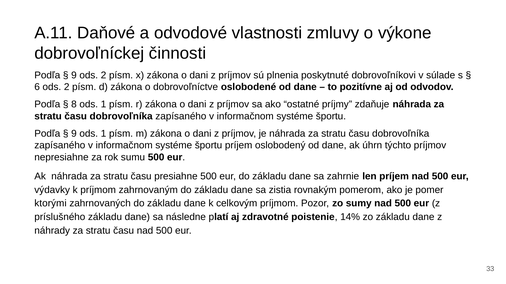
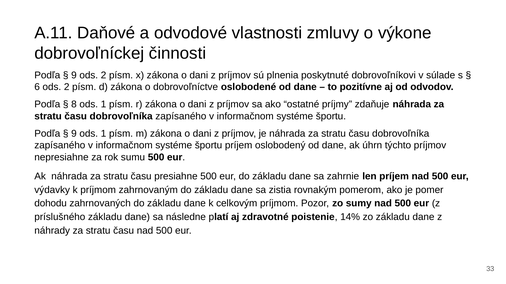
ktorými: ktorými -> dohodu
